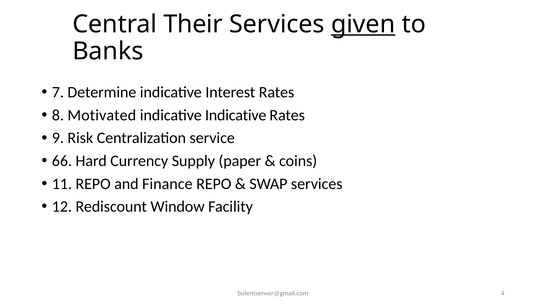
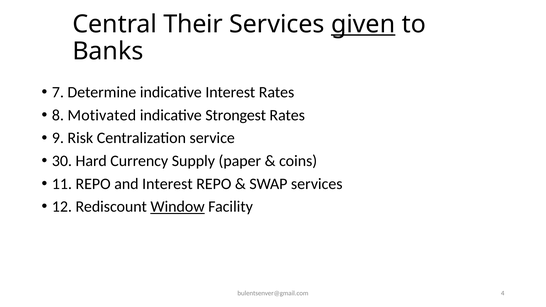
indicative Indicative: Indicative -> Strongest
66: 66 -> 30
and Finance: Finance -> Interest
Window underline: none -> present
